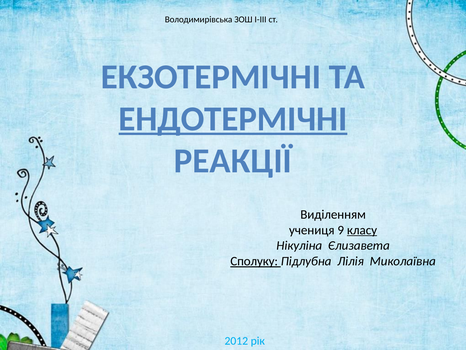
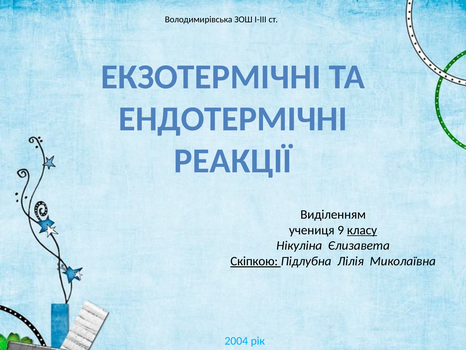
ЕНДОТЕРМІЧНІ underline: present -> none
Сполуку: Сполуку -> Скіпкою
2012: 2012 -> 2004
